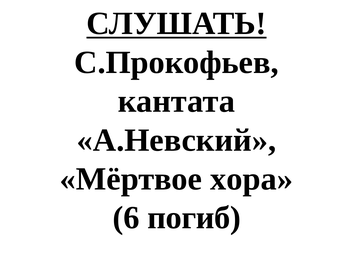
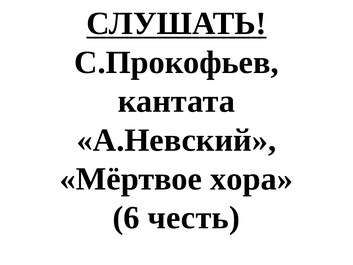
погиб: погиб -> честь
